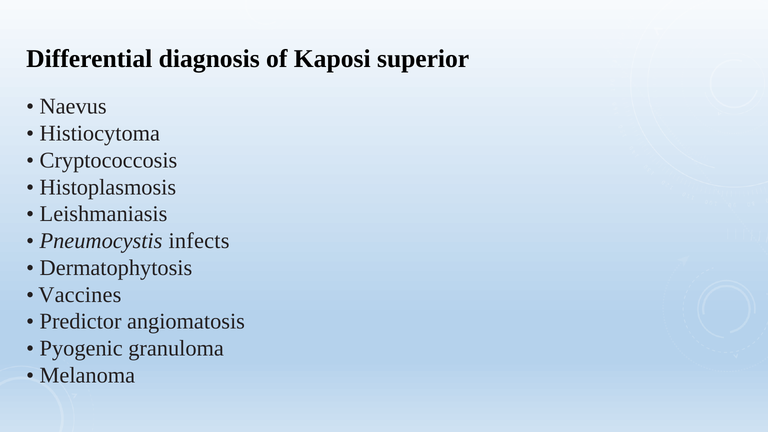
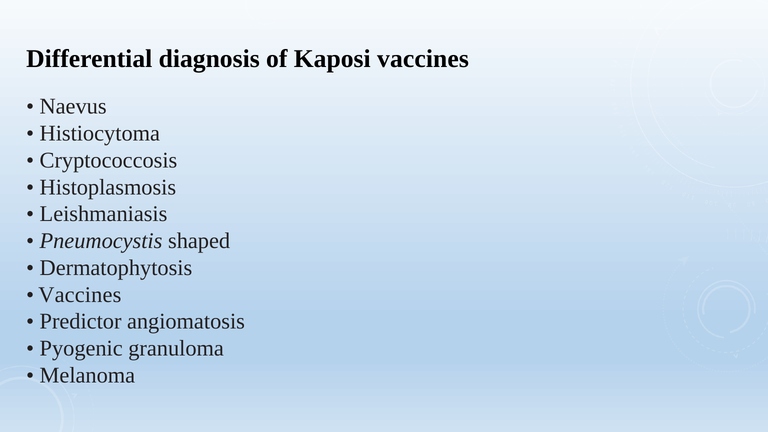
Kaposi superior: superior -> vaccines
infects: infects -> shaped
